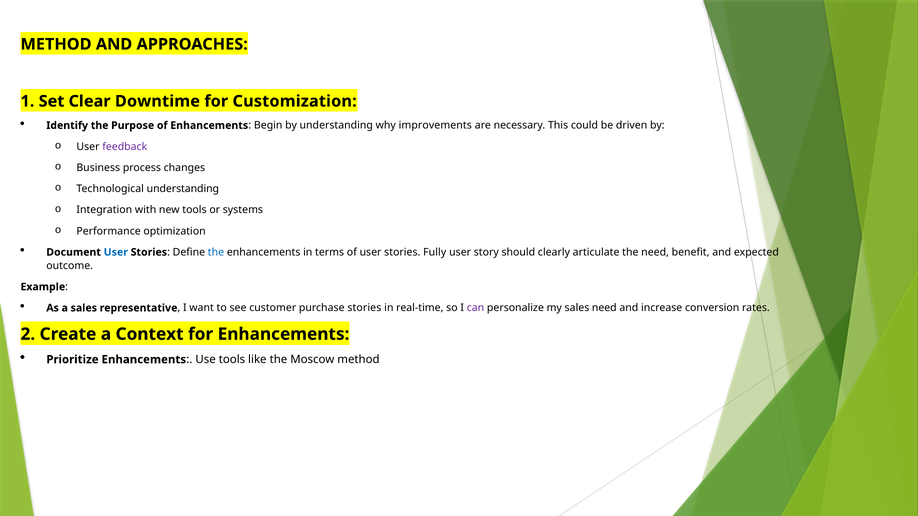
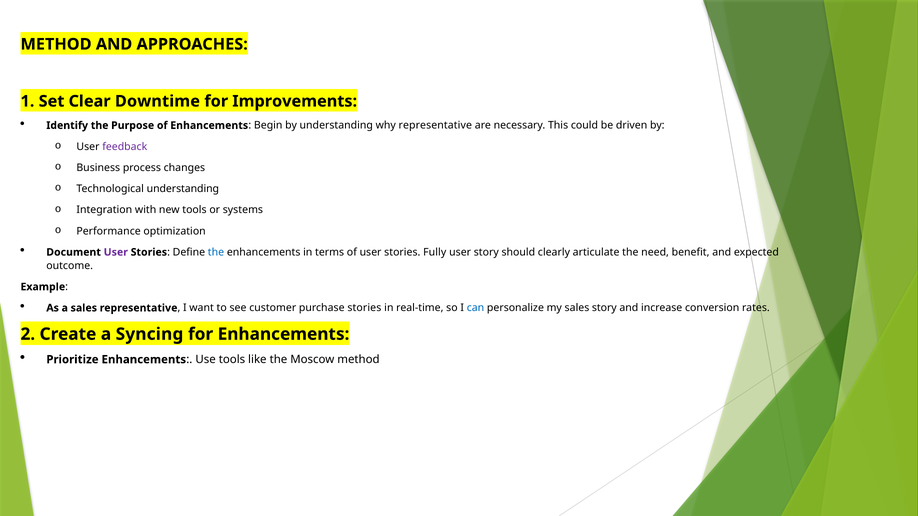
Customization: Customization -> Improvements
why improvements: improvements -> representative
User at (116, 252) colour: blue -> purple
can colour: purple -> blue
sales need: need -> story
Context: Context -> Syncing
